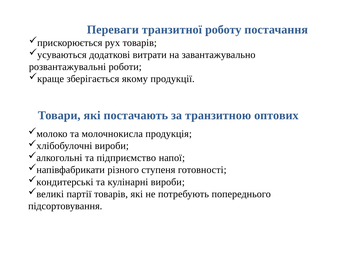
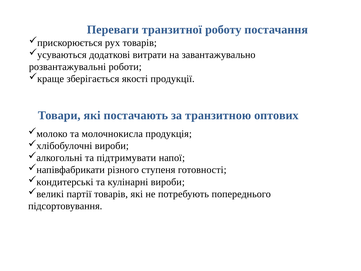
якому: якому -> якості
підприємство: підприємство -> підтримувати
